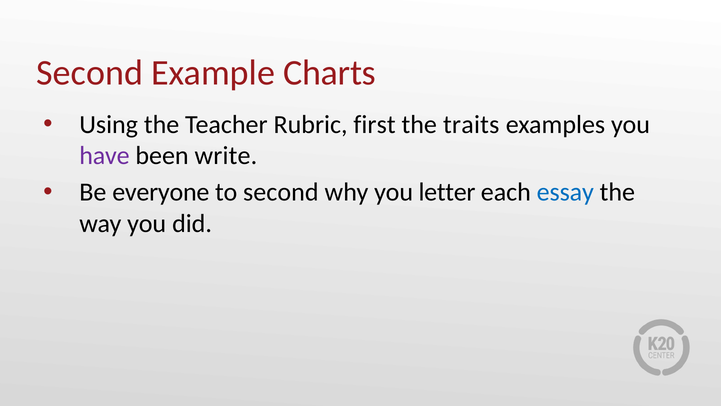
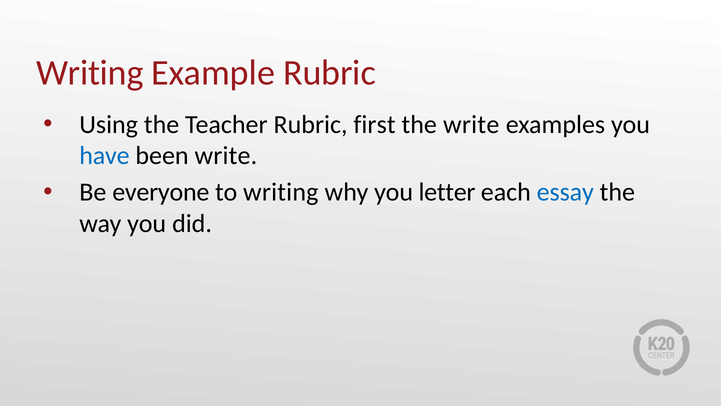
Second at (90, 73): Second -> Writing
Example Charts: Charts -> Rubric
the traits: traits -> write
have colour: purple -> blue
to second: second -> writing
